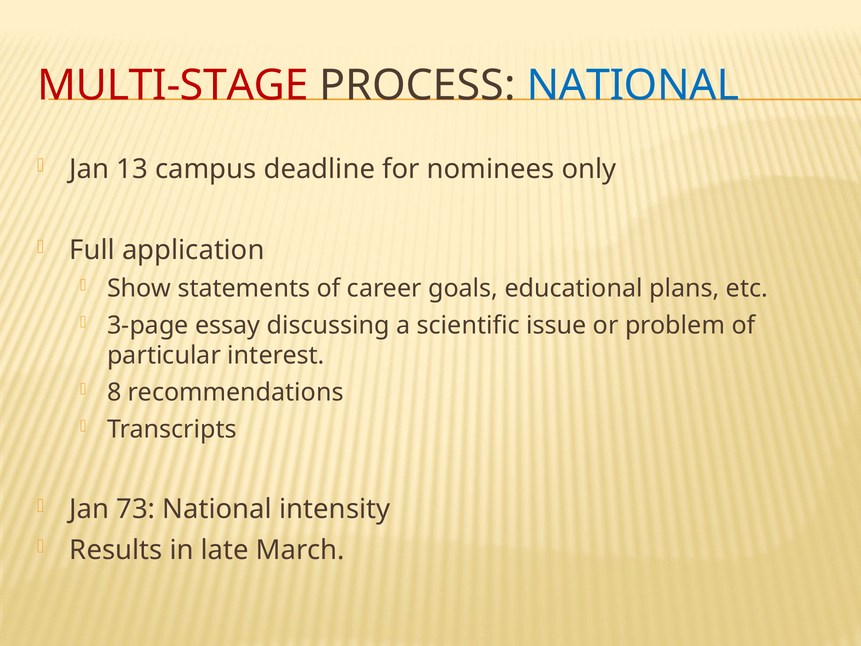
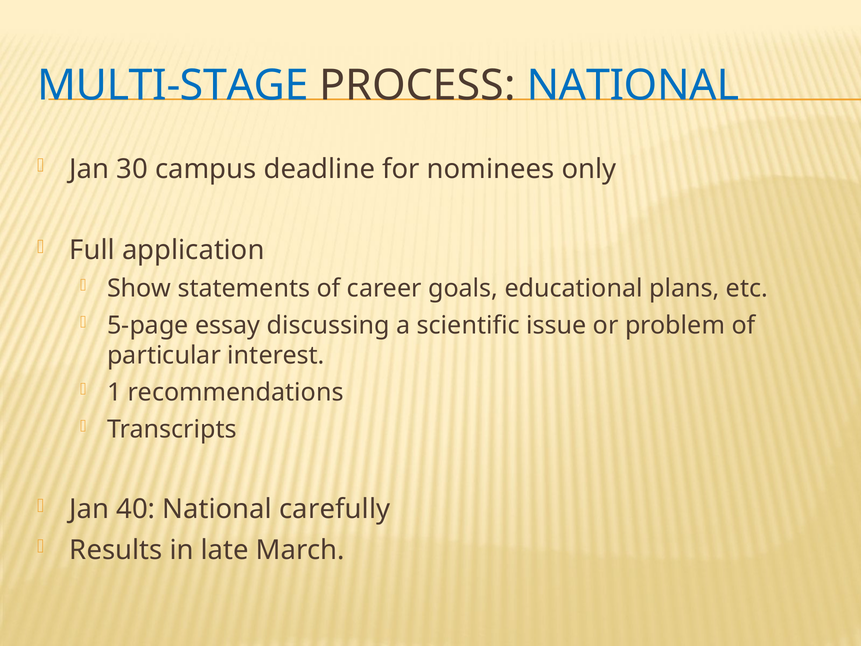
MULTI-STAGE colour: red -> blue
13: 13 -> 30
3-page: 3-page -> 5-page
8: 8 -> 1
73: 73 -> 40
intensity: intensity -> carefully
